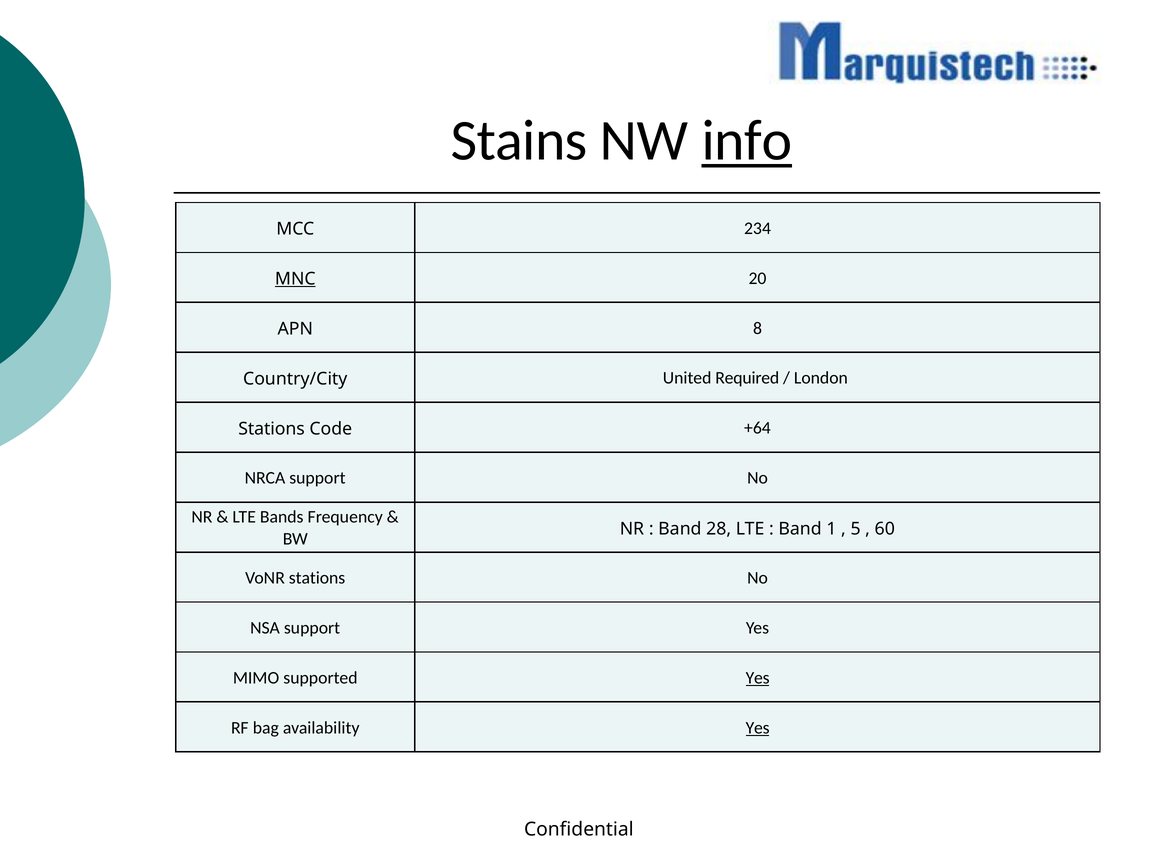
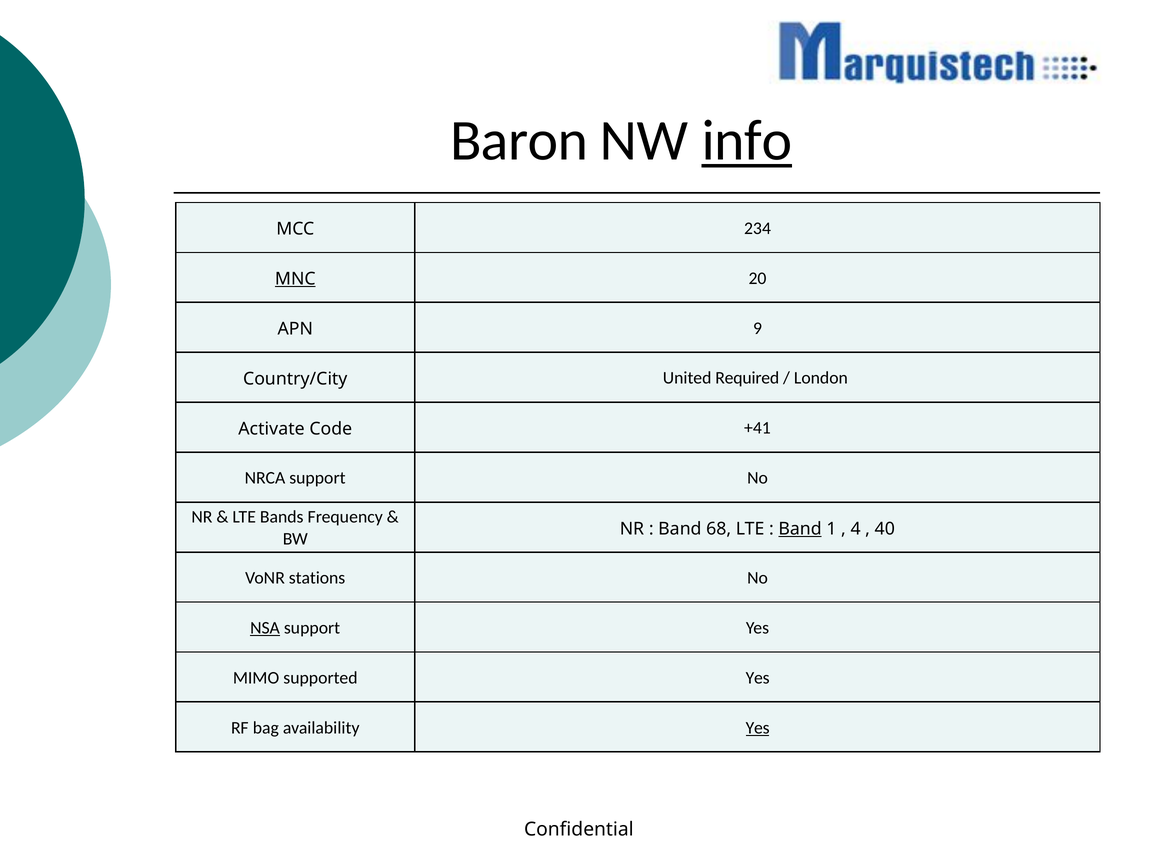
Stains: Stains -> Baron
8: 8 -> 9
Stations at (272, 429): Stations -> Activate
+64: +64 -> +41
28: 28 -> 68
Band at (800, 529) underline: none -> present
5: 5 -> 4
60: 60 -> 40
NSA underline: none -> present
Yes at (758, 678) underline: present -> none
